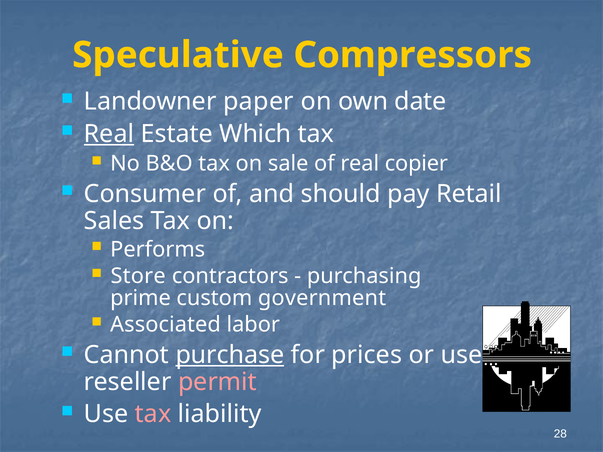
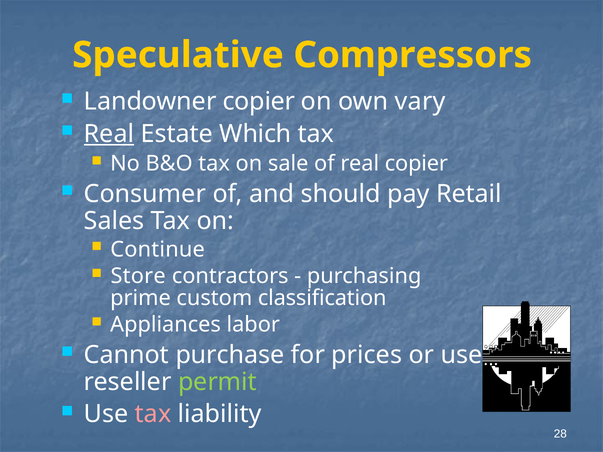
Landowner paper: paper -> copier
date: date -> vary
Performs: Performs -> Continue
government: government -> classification
Associated: Associated -> Appliances
purchase underline: present -> none
permit colour: pink -> light green
